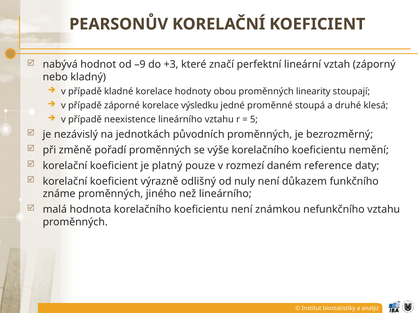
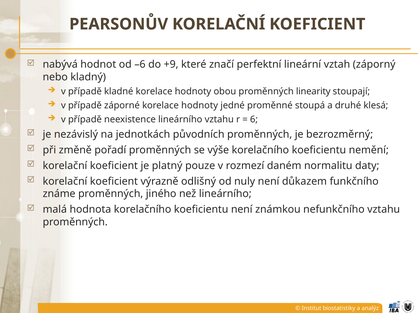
–9: –9 -> –6
+3: +3 -> +9
záporné korelace výsledku: výsledku -> hodnoty
5: 5 -> 6
reference: reference -> normalitu
